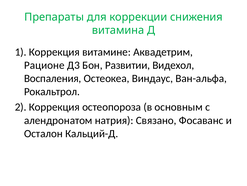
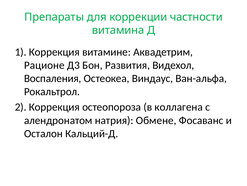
снижения: снижения -> частности
Развитии: Развитии -> Развития
основным: основным -> коллагена
Связано: Связано -> Обмене
